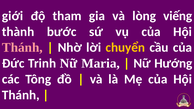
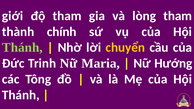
lòng viếng: viếng -> tham
bước: bước -> chính
Thánh at (22, 48) colour: pink -> light green
